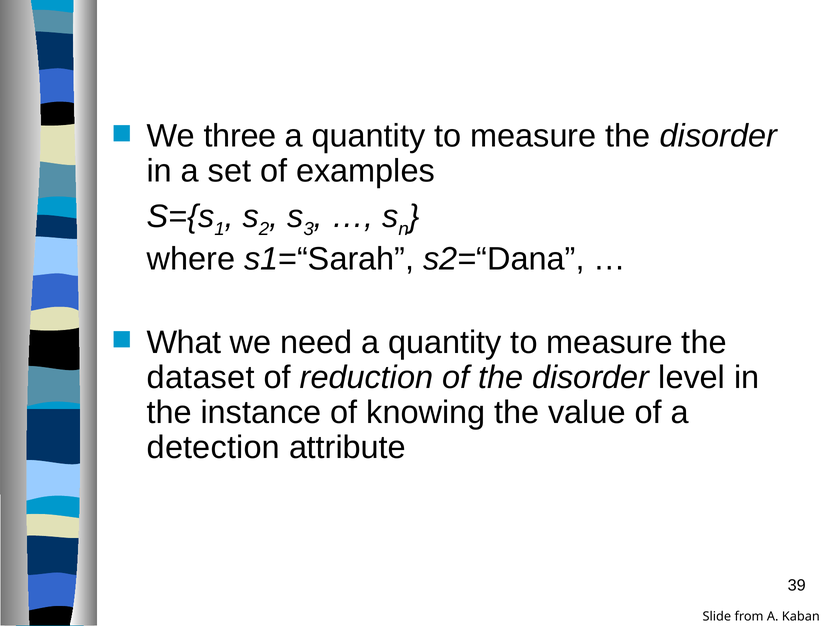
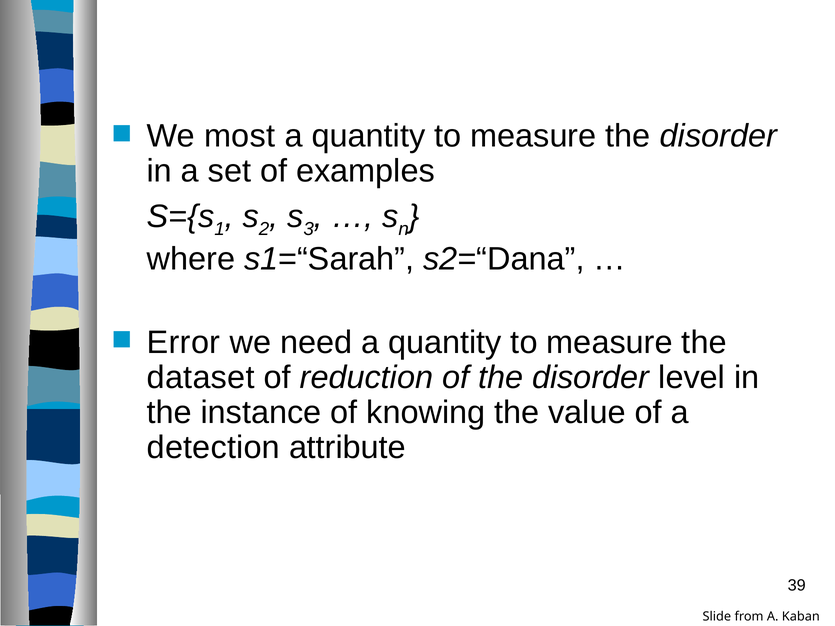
three: three -> most
What: What -> Error
